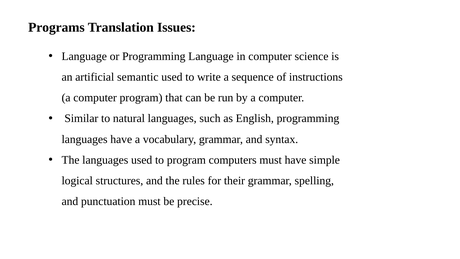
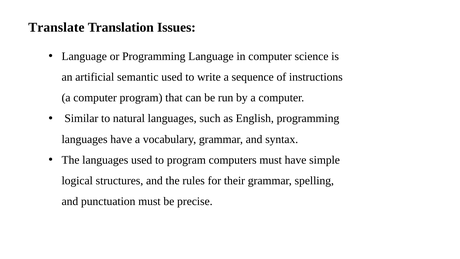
Programs: Programs -> Translate
